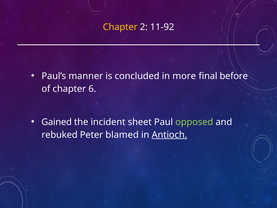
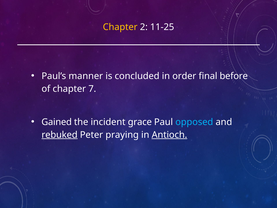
11-92: 11-92 -> 11-25
more: more -> order
6: 6 -> 7
sheet: sheet -> grace
opposed colour: light green -> light blue
rebuked underline: none -> present
blamed: blamed -> praying
